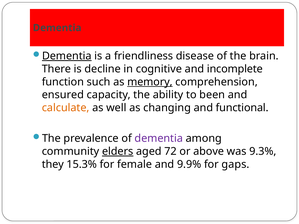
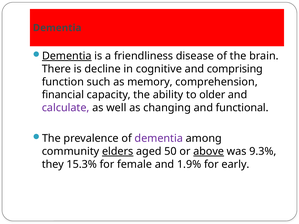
incomplete: incomplete -> comprising
memory underline: present -> none
ensured: ensured -> financial
been: been -> older
calculate colour: orange -> purple
72: 72 -> 50
above underline: none -> present
9.9%: 9.9% -> 1.9%
gaps: gaps -> early
